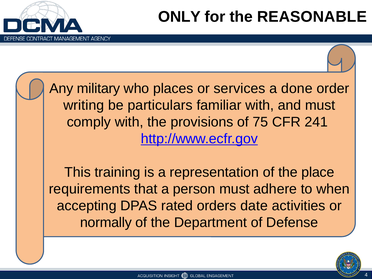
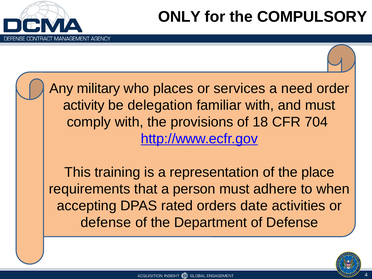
REASONABLE: REASONABLE -> COMPULSORY
done: done -> need
writing: writing -> activity
particulars: particulars -> delegation
75: 75 -> 18
241: 241 -> 704
normally at (106, 223): normally -> defense
